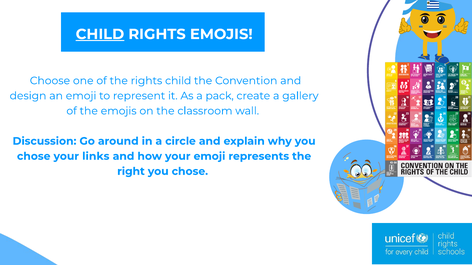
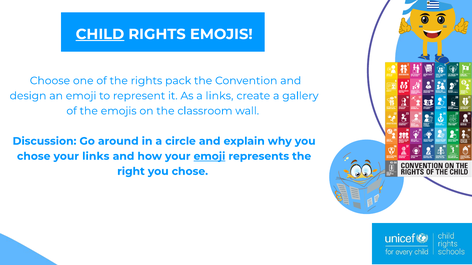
rights child: child -> pack
a pack: pack -> links
emoji at (209, 157) underline: none -> present
